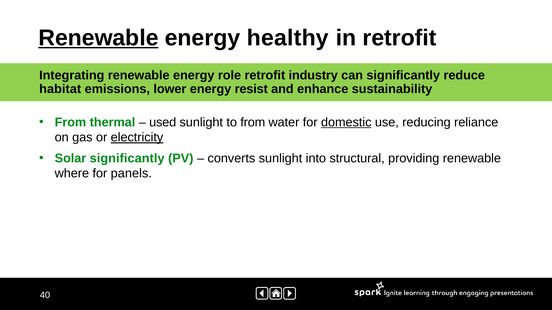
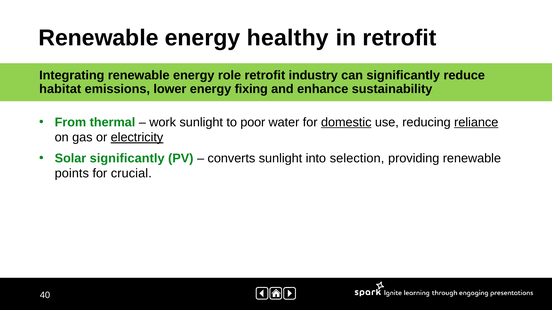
Renewable at (98, 38) underline: present -> none
resist: resist -> fixing
used: used -> work
to from: from -> poor
reliance underline: none -> present
structural: structural -> selection
where: where -> points
panels: panels -> crucial
